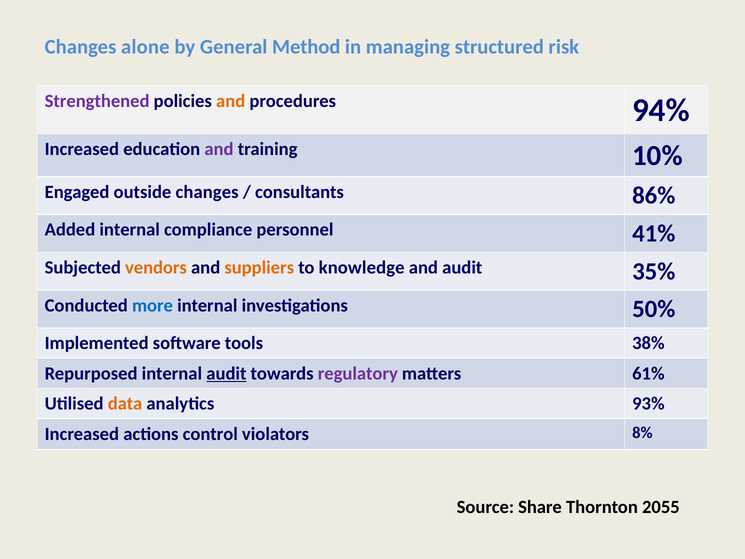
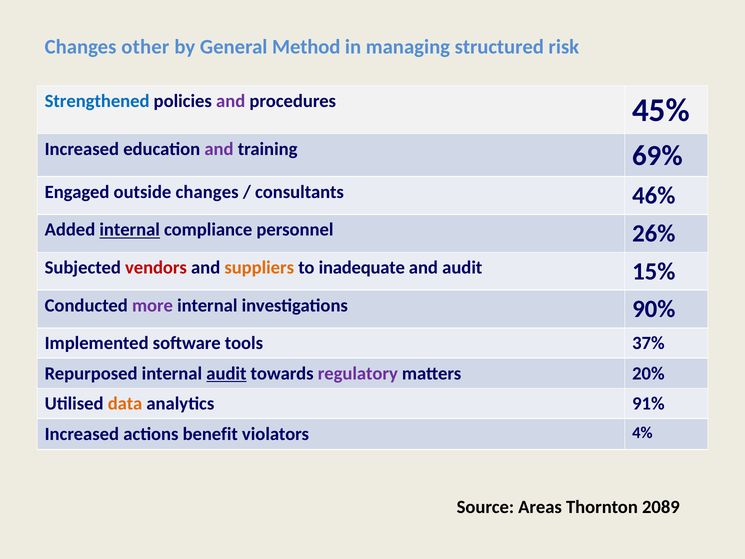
alone: alone -> other
Strengthened colour: purple -> blue
and at (231, 101) colour: orange -> purple
94%: 94% -> 45%
10%: 10% -> 69%
86%: 86% -> 46%
internal at (130, 230) underline: none -> present
41%: 41% -> 26%
vendors colour: orange -> red
knowledge: knowledge -> inadequate
35%: 35% -> 15%
more colour: blue -> purple
50%: 50% -> 90%
38%: 38% -> 37%
61%: 61% -> 20%
93%: 93% -> 91%
control: control -> benefit
8%: 8% -> 4%
Share: Share -> Areas
2055: 2055 -> 2089
